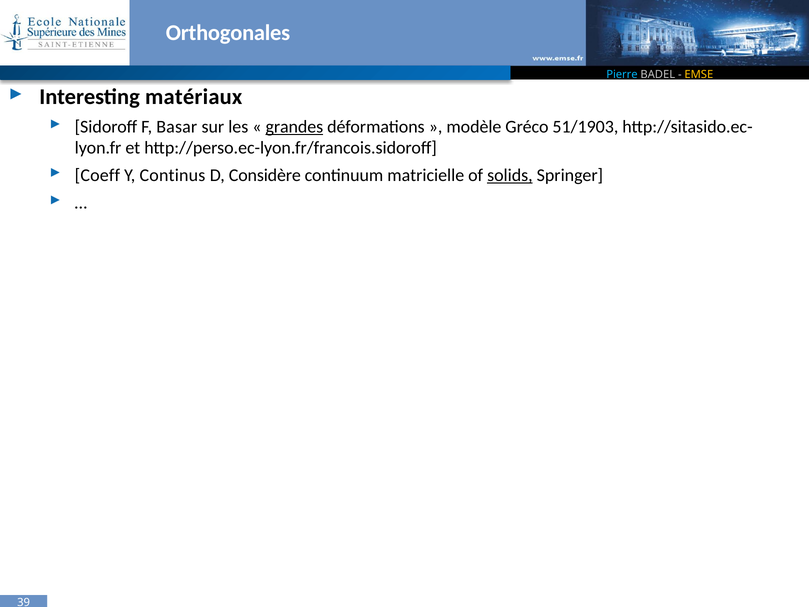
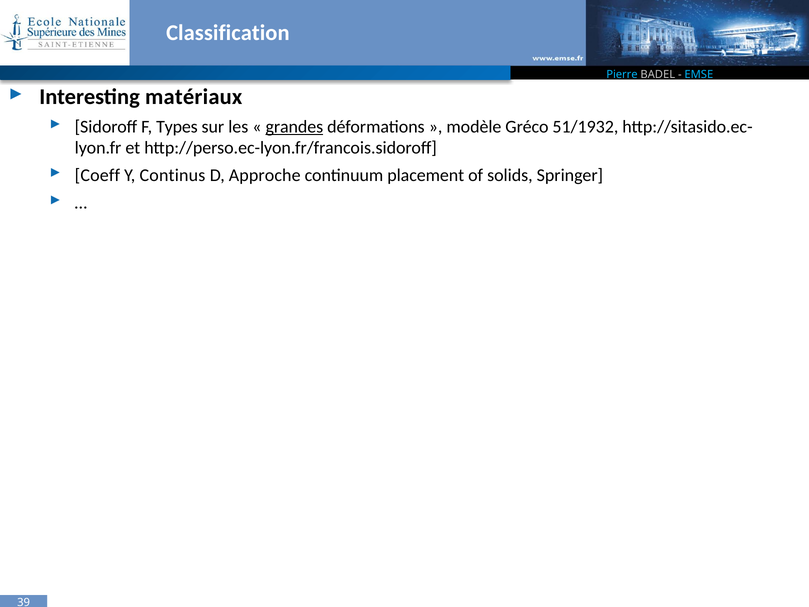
Orthogonales: Orthogonales -> Classification
EMSE colour: yellow -> light blue
Basar: Basar -> Types
51/1903: 51/1903 -> 51/1932
Considère: Considère -> Approche
matricielle: matricielle -> placement
solids underline: present -> none
